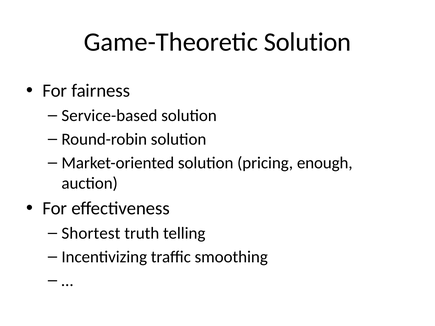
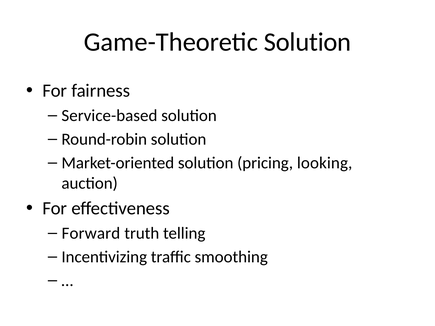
enough: enough -> looking
Shortest: Shortest -> Forward
